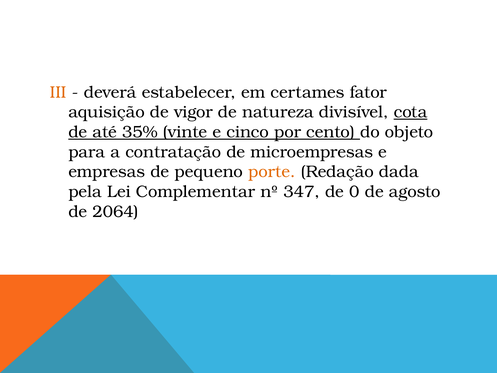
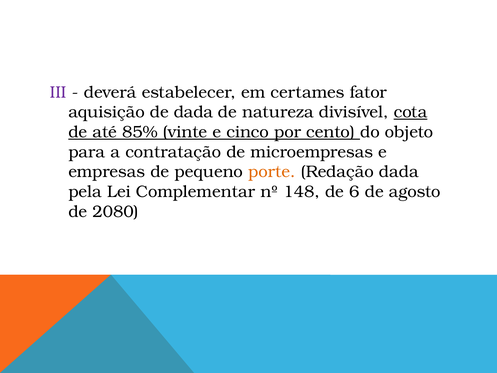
III colour: orange -> purple
de vigor: vigor -> dada
35%: 35% -> 85%
347: 347 -> 148
0: 0 -> 6
2064: 2064 -> 2080
